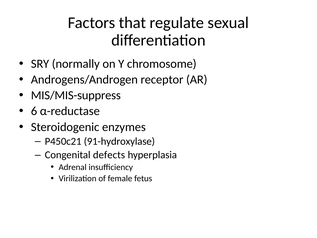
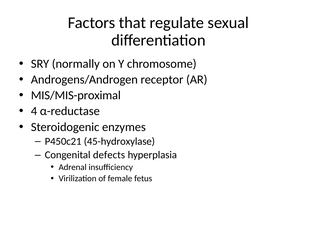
MIS/MIS-suppress: MIS/MIS-suppress -> MIS/MIS-proximal
6: 6 -> 4
91-hydroxylase: 91-hydroxylase -> 45-hydroxylase
